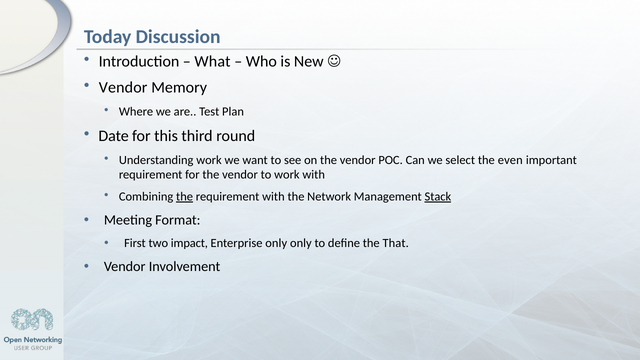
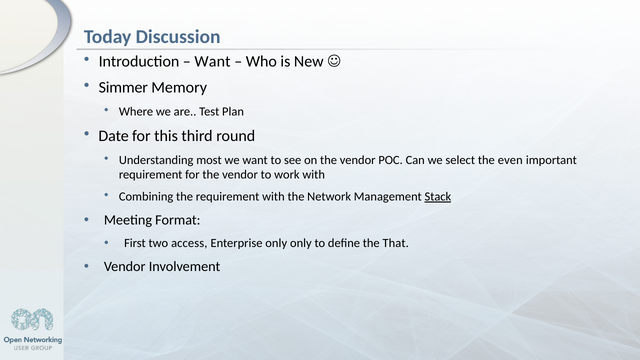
What at (213, 61): What -> Want
Vendor at (123, 88): Vendor -> Simmer
Understanding work: work -> most
the at (185, 197) underline: present -> none
impact: impact -> access
